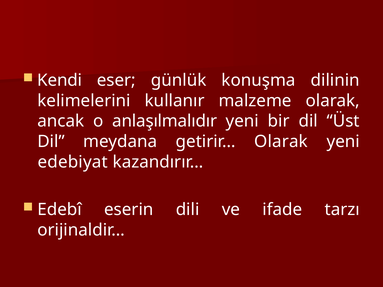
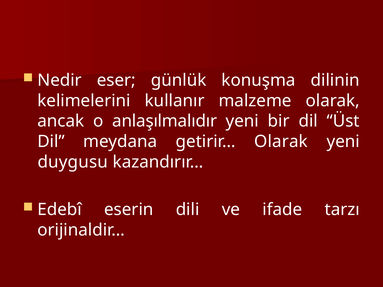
Kendi: Kendi -> Nedir
edebiyat: edebiyat -> duygusu
